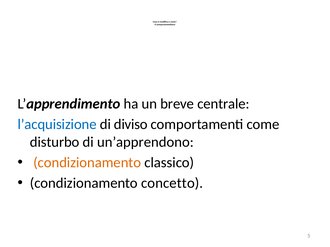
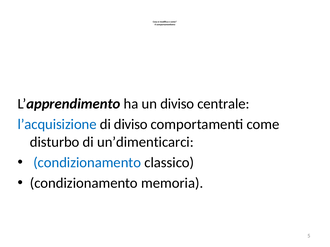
un breve: breve -> diviso
un’apprendono: un’apprendono -> un’dimenticarci
condizionamento at (87, 163) colour: orange -> blue
concetto: concetto -> memoria
